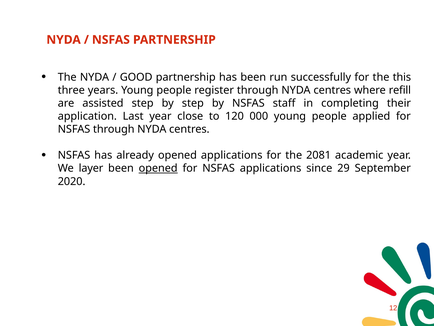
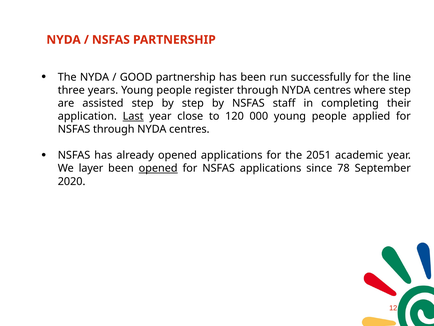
this: this -> line
where refill: refill -> step
Last underline: none -> present
2081: 2081 -> 2051
29: 29 -> 78
